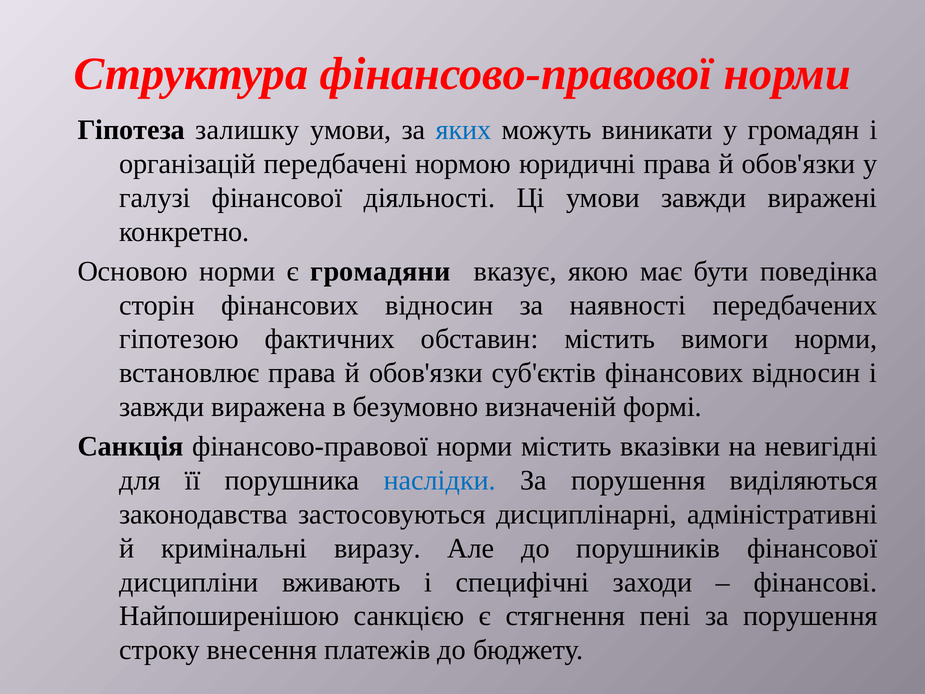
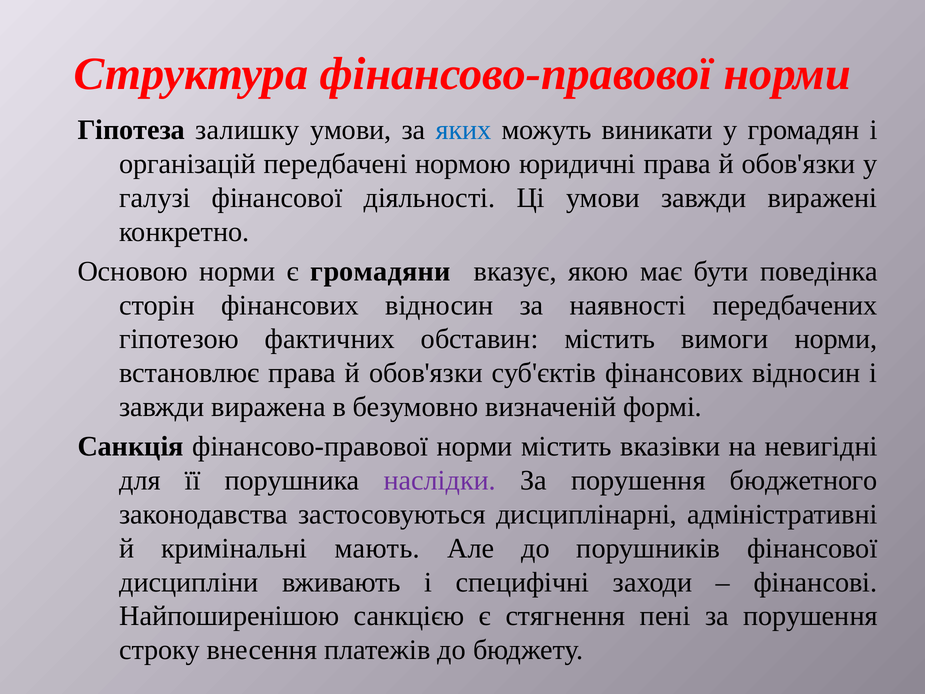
наслідки colour: blue -> purple
виділяються: виділяються -> бюджетного
виразу: виразу -> мають
